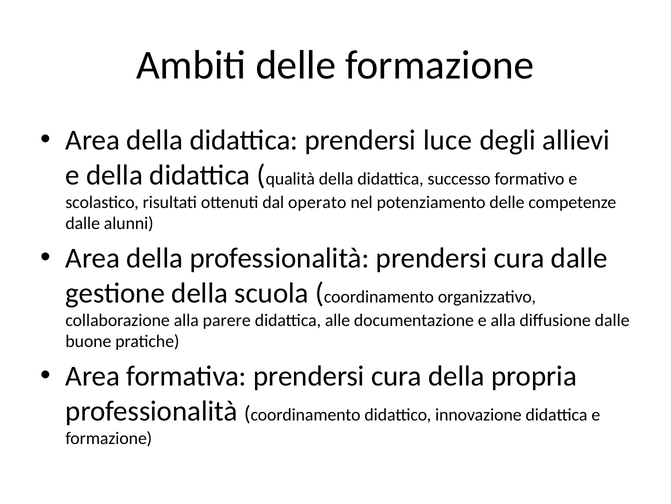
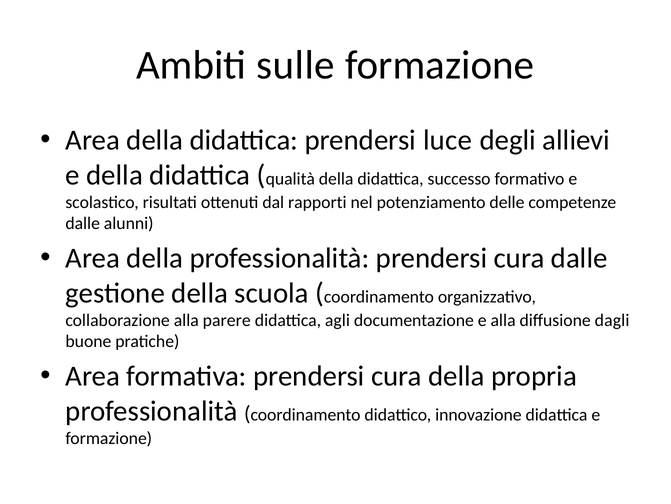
Ambiti delle: delle -> sulle
operato: operato -> rapporti
alle: alle -> agli
diffusione dalle: dalle -> dagli
